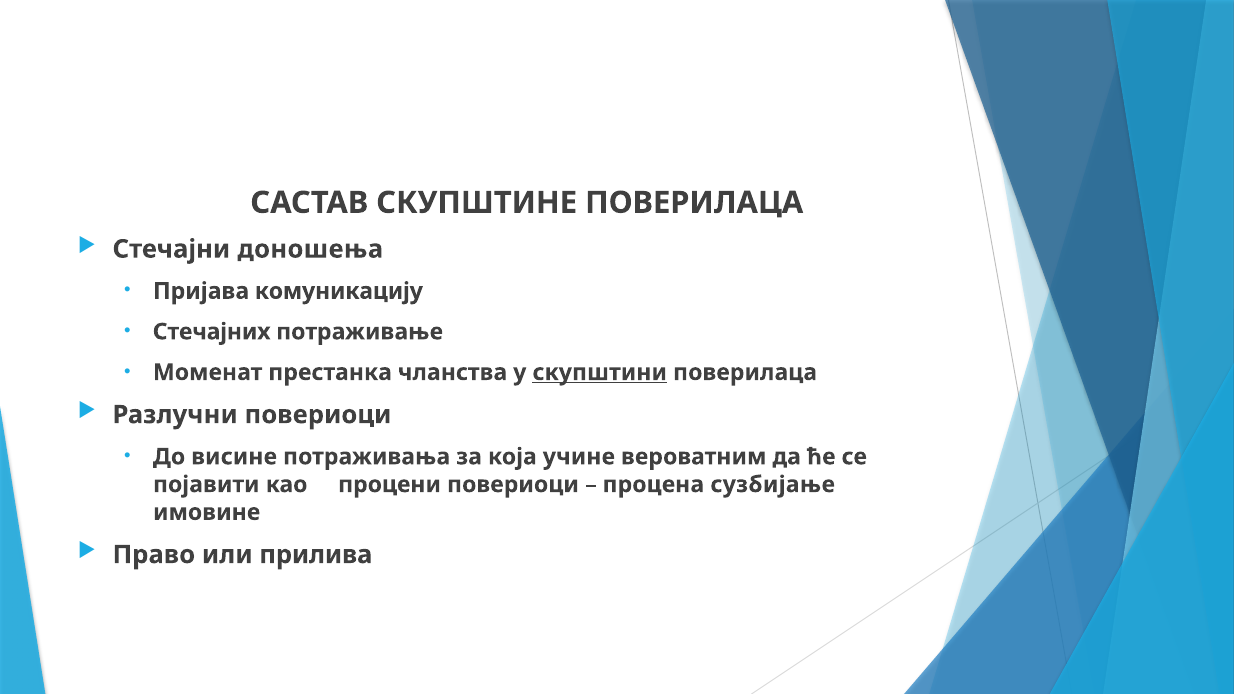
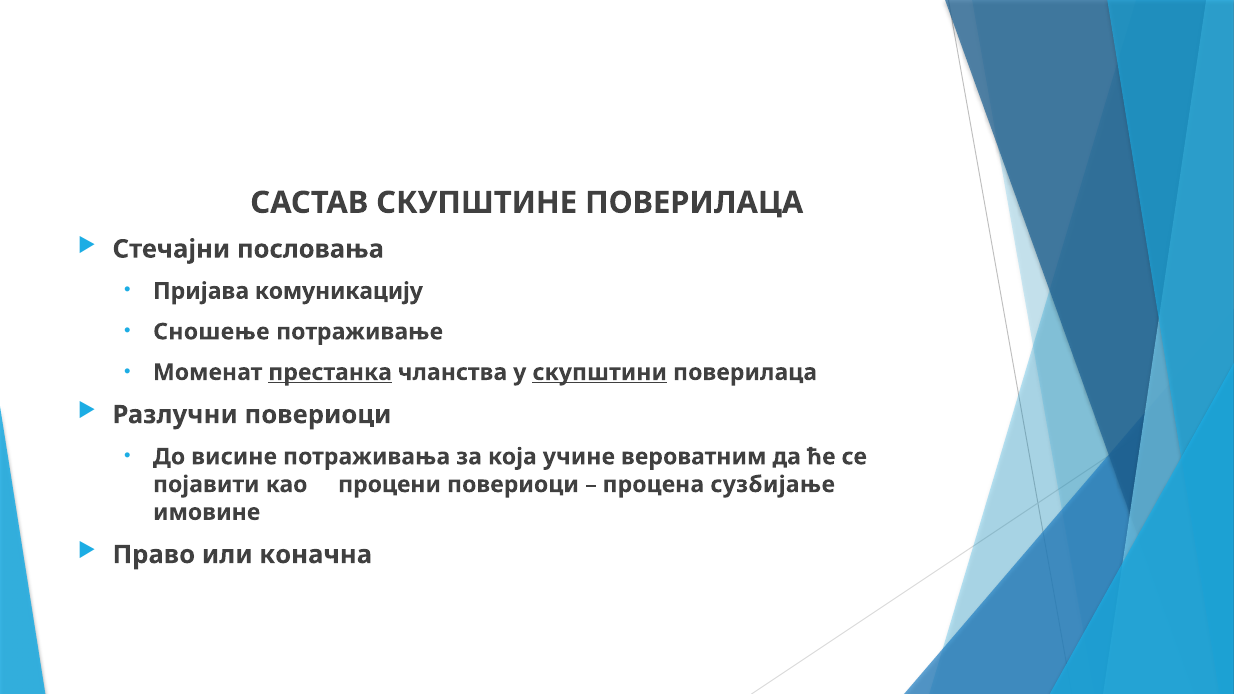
доношења: доношења -> пословања
Стечајних: Стечајних -> Сношење
престанка underline: none -> present
прилива: прилива -> коначна
